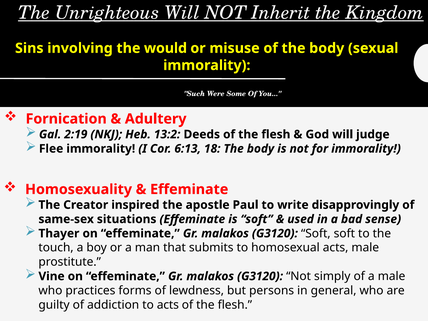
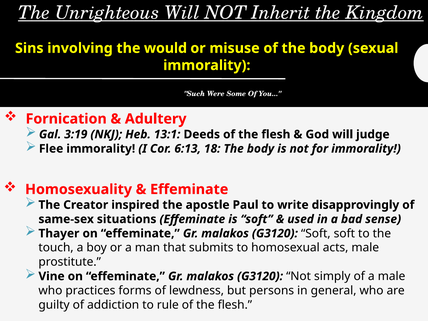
2:19: 2:19 -> 3:19
13:2: 13:2 -> 13:1
to acts: acts -> rule
